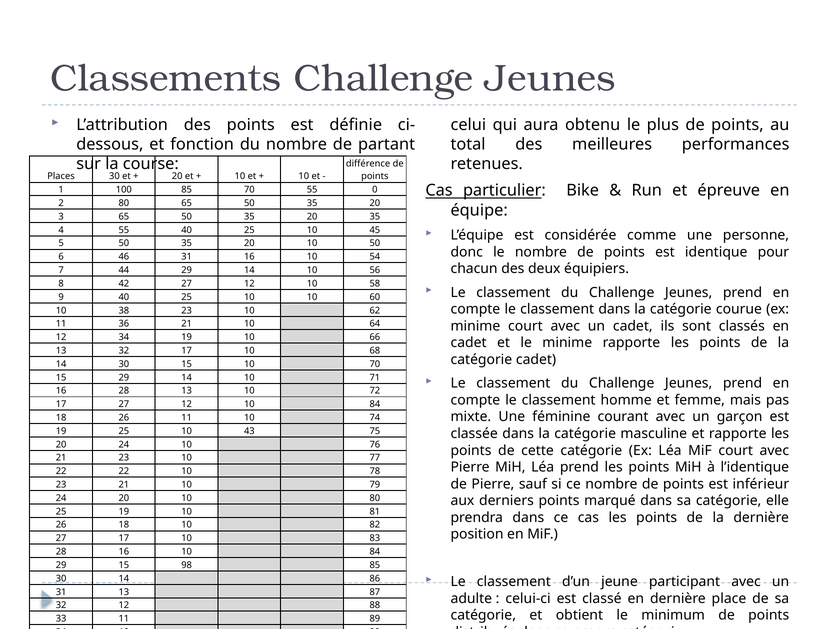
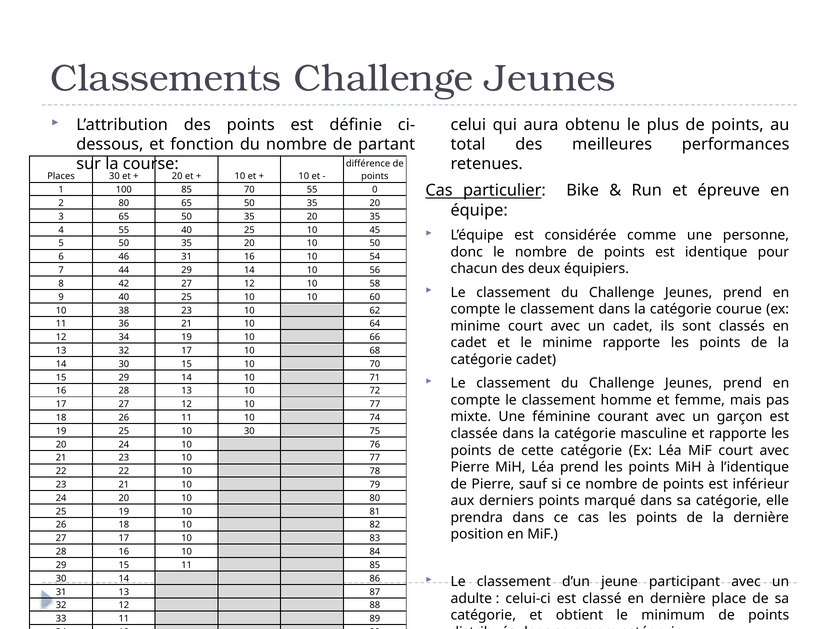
12 10 84: 84 -> 77
10 43: 43 -> 30
15 98: 98 -> 11
